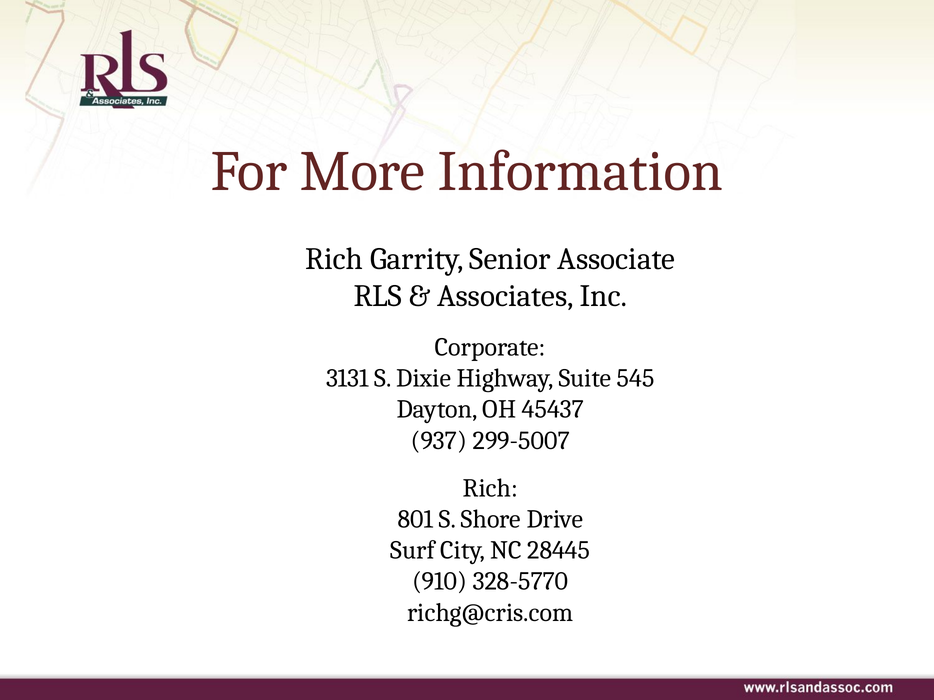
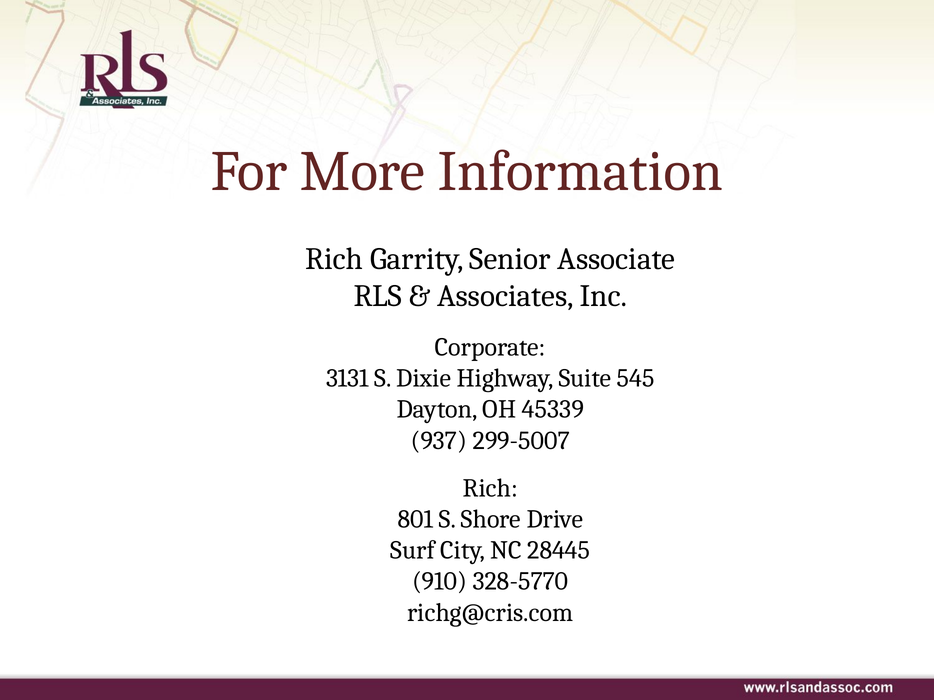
45437: 45437 -> 45339
